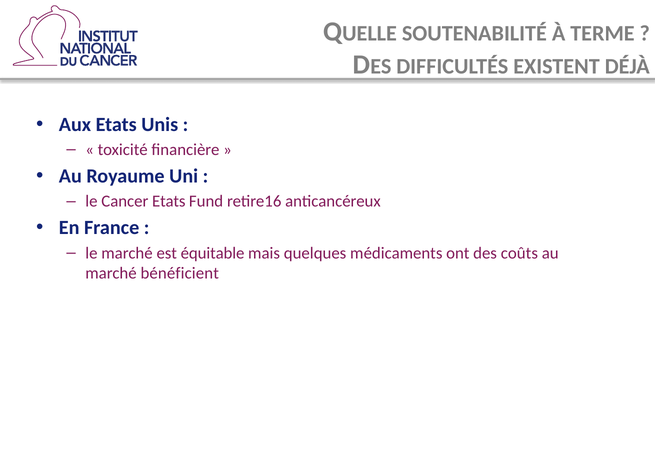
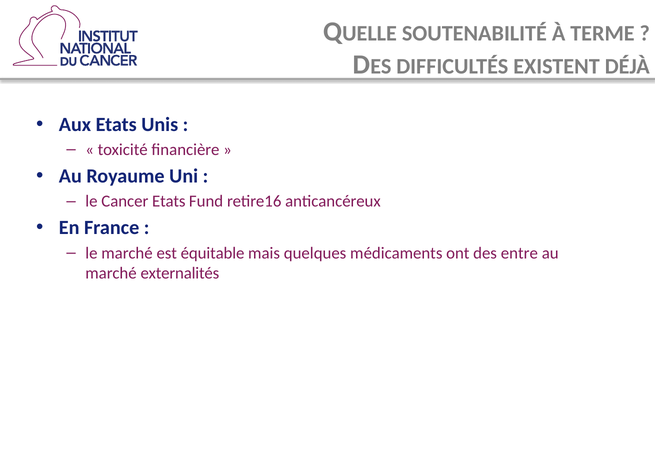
coûts: coûts -> entre
bénéficient: bénéficient -> externalités
